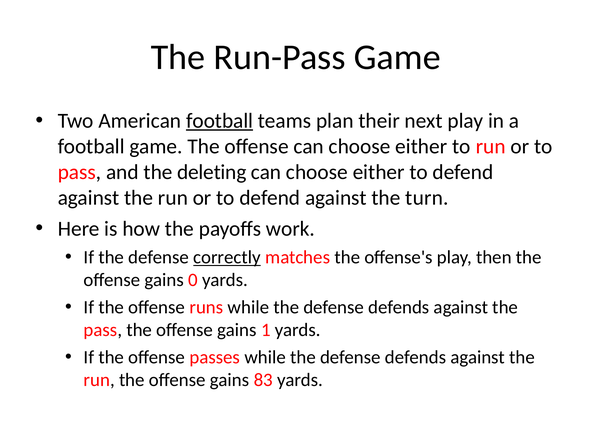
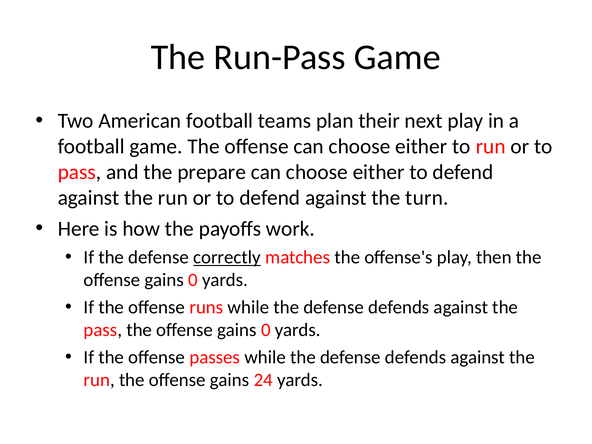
football at (220, 121) underline: present -> none
deleting: deleting -> prepare
1 at (266, 330): 1 -> 0
83: 83 -> 24
